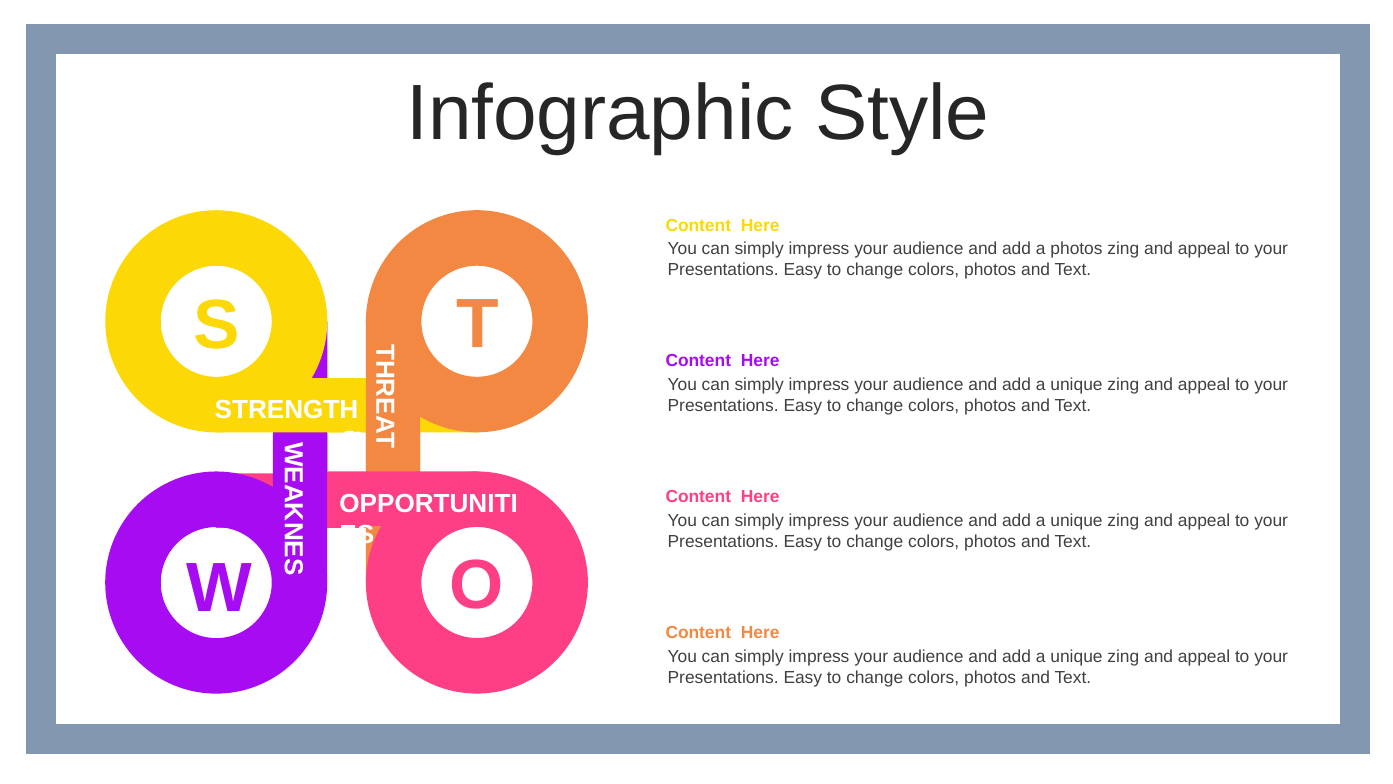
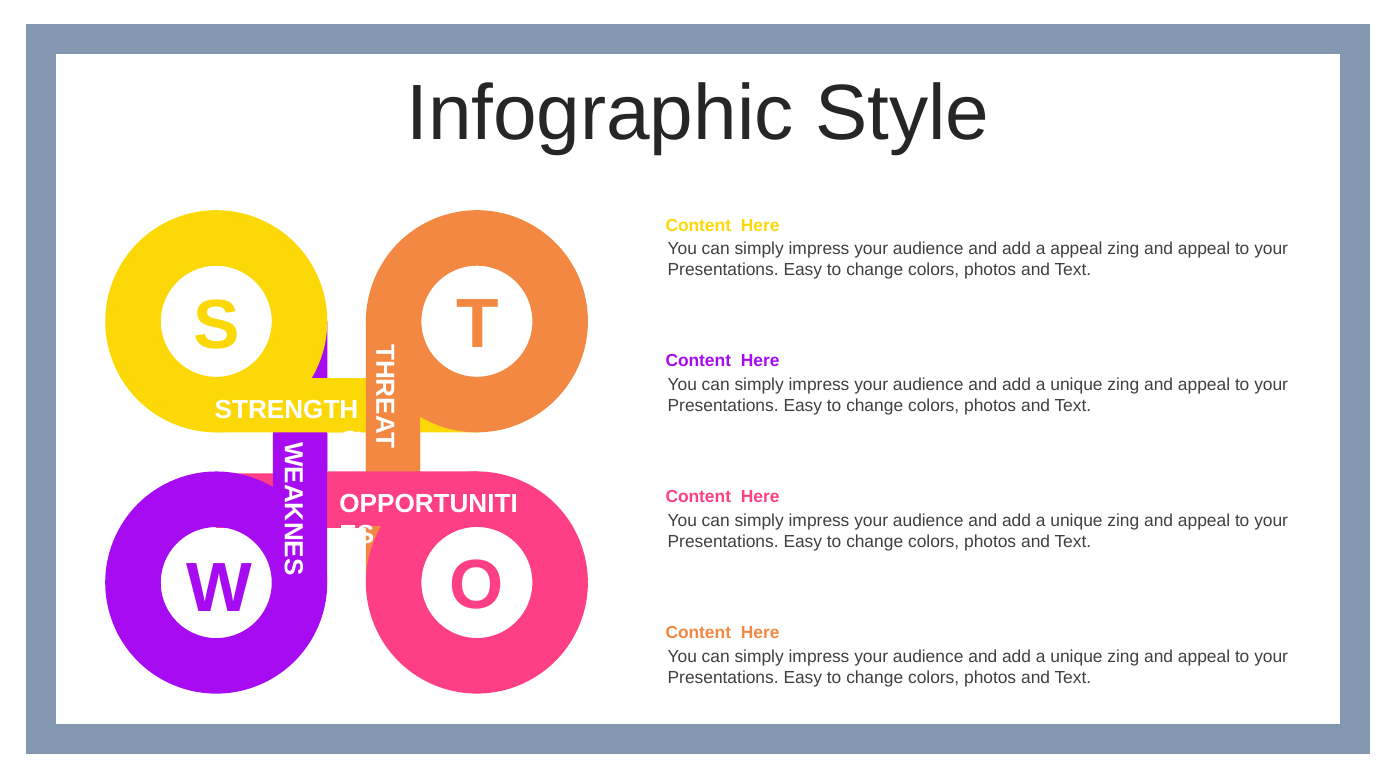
a photos: photos -> appeal
